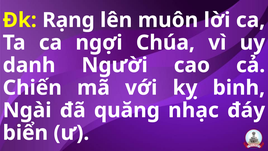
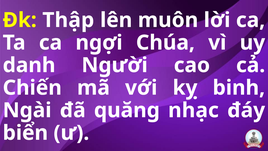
Rạng: Rạng -> Thập
